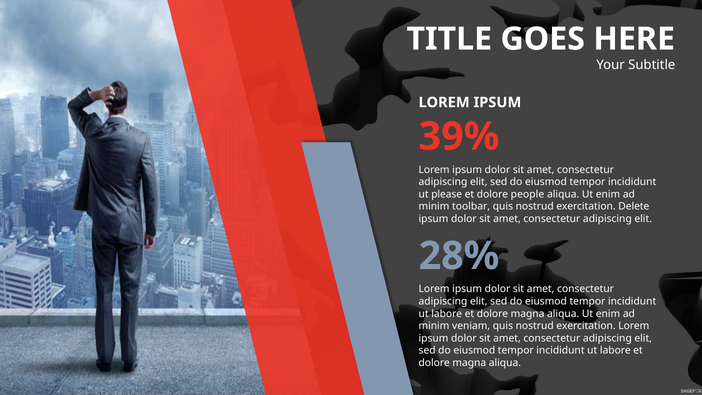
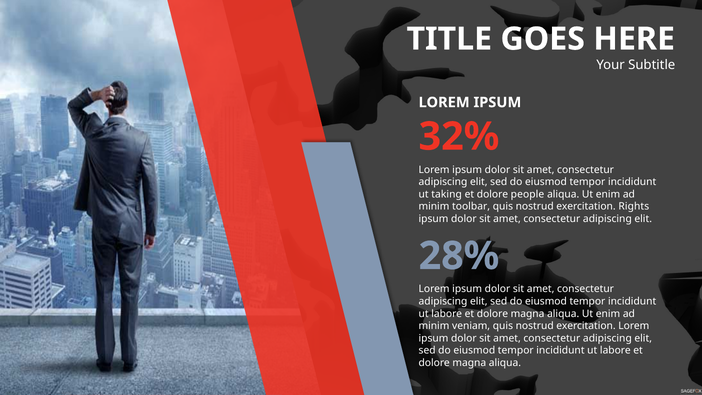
39%: 39% -> 32%
please: please -> taking
Delete: Delete -> Rights
